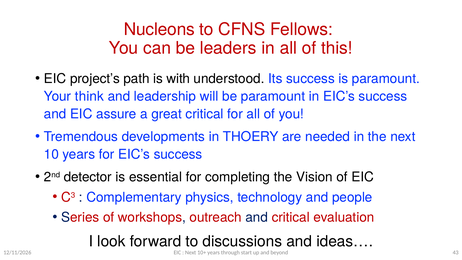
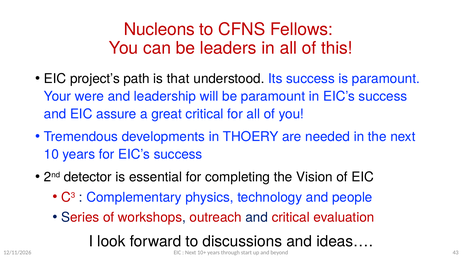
with: with -> that
think: think -> were
